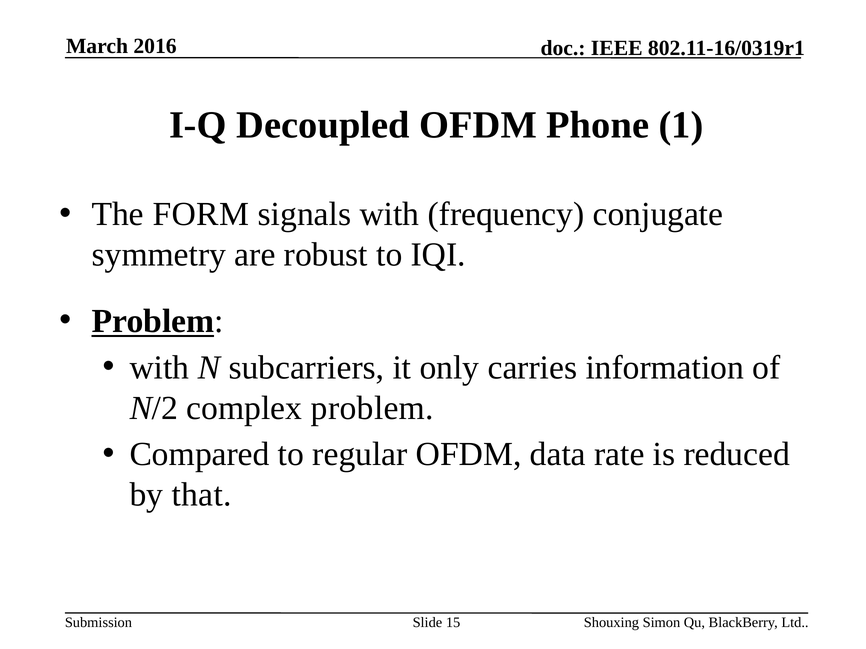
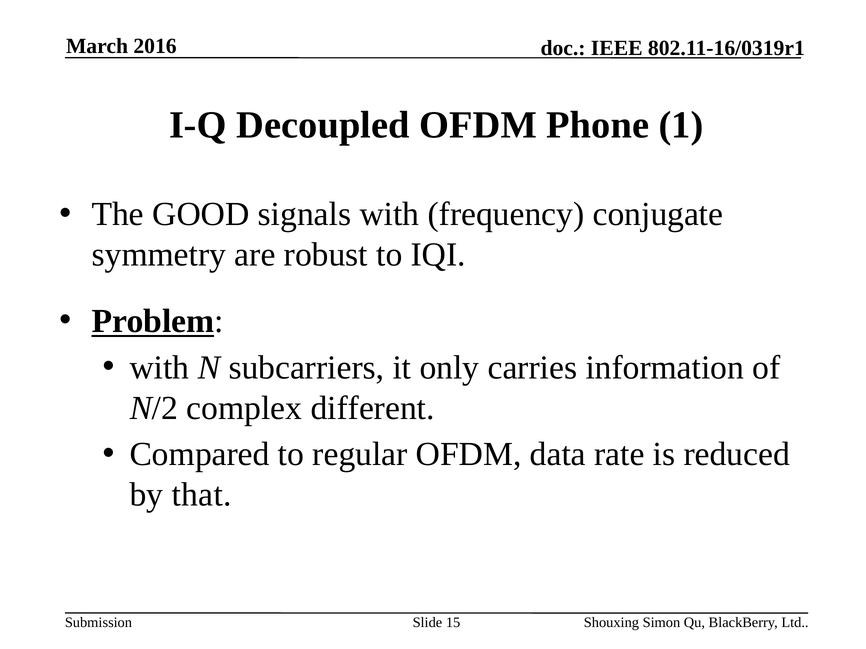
FORM: FORM -> GOOD
complex problem: problem -> different
